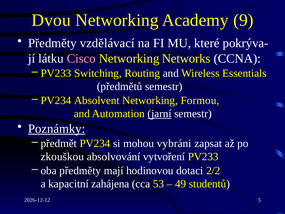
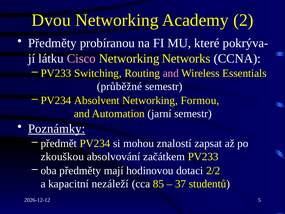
9: 9 -> 2
vzdělávací: vzdělávací -> probíranou
and at (171, 73) colour: white -> pink
předmětů: předmětů -> průběžné
jarní underline: present -> none
vybráni: vybráni -> znalostí
vytvoření: vytvoření -> začátkem
zahájena: zahájena -> nezáleží
53: 53 -> 85
49: 49 -> 37
